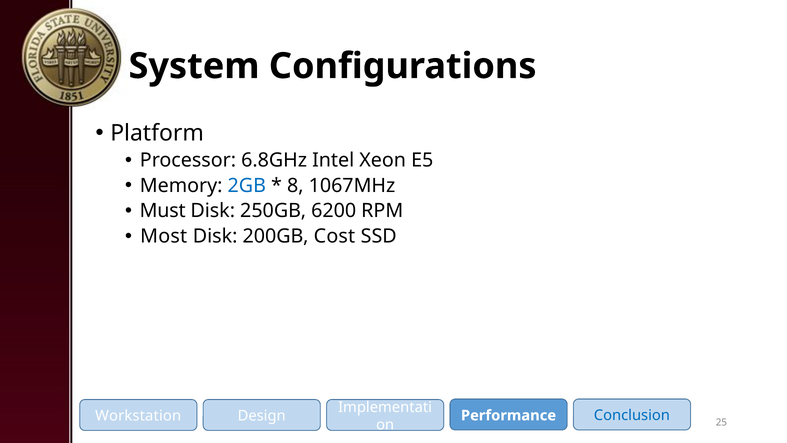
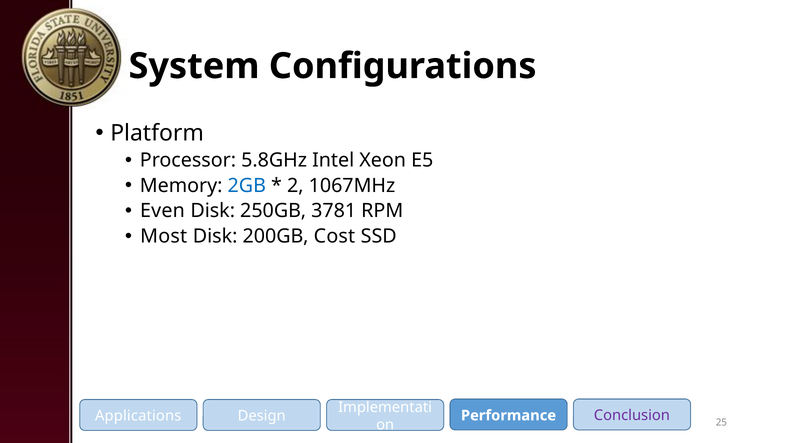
6.8GHz: 6.8GHz -> 5.8GHz
8: 8 -> 2
Must: Must -> Even
6200: 6200 -> 3781
Conclusion colour: blue -> purple
Workstation: Workstation -> Applications
